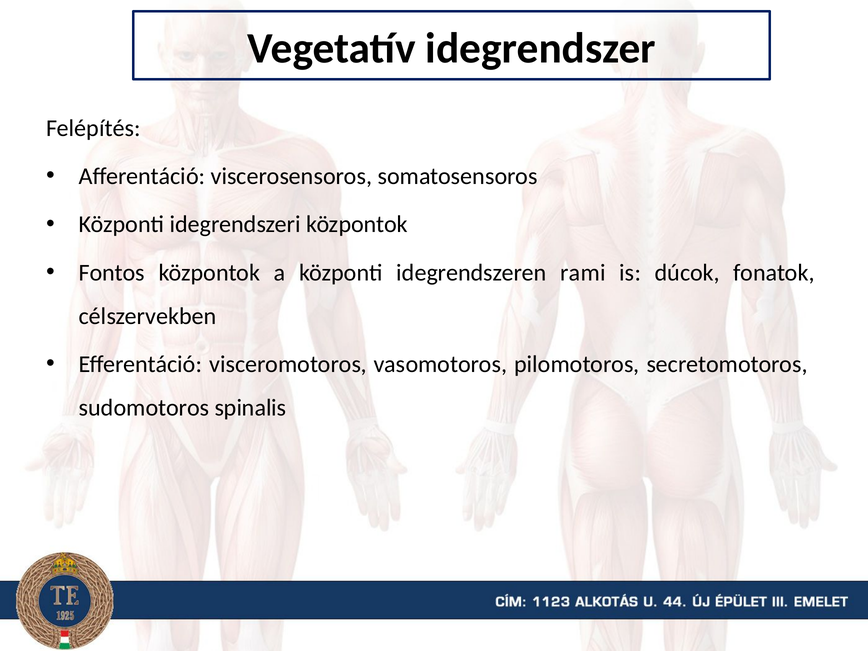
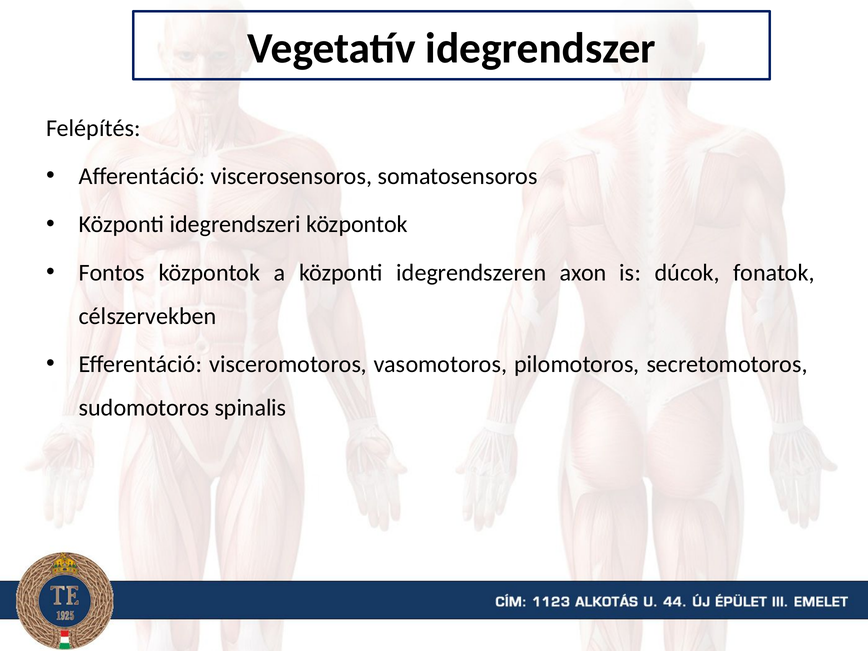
rami: rami -> axon
